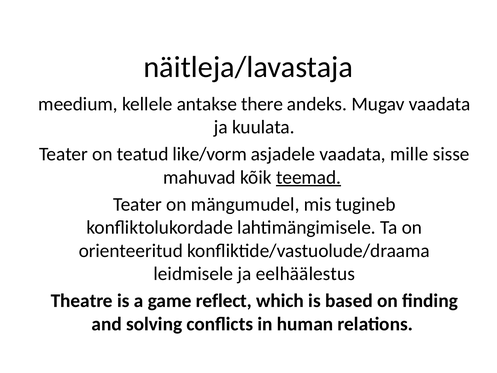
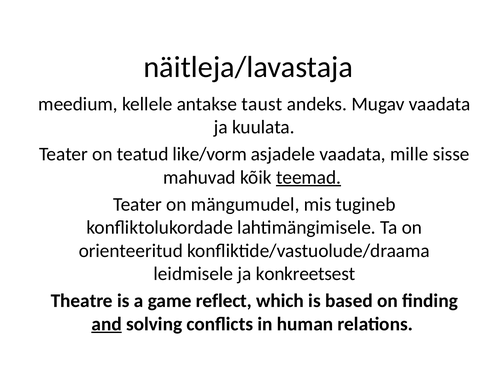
there: there -> taust
eelhäälestus: eelhäälestus -> konkreetsest
and underline: none -> present
